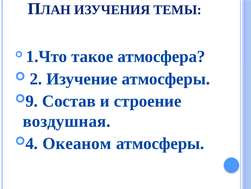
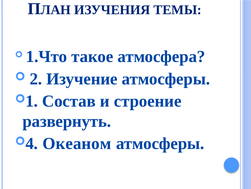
9: 9 -> 1
воздушная: воздушная -> развернуть
